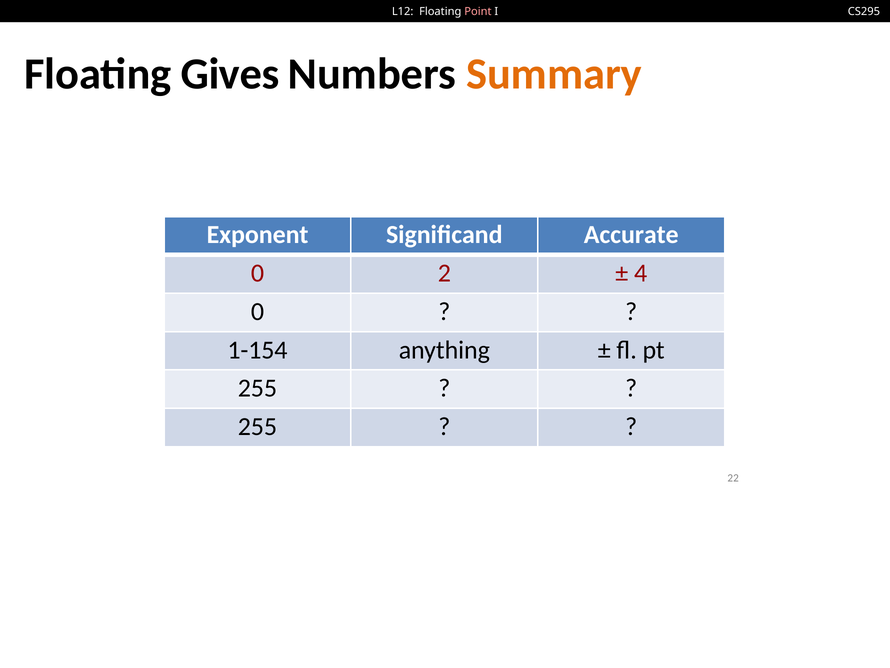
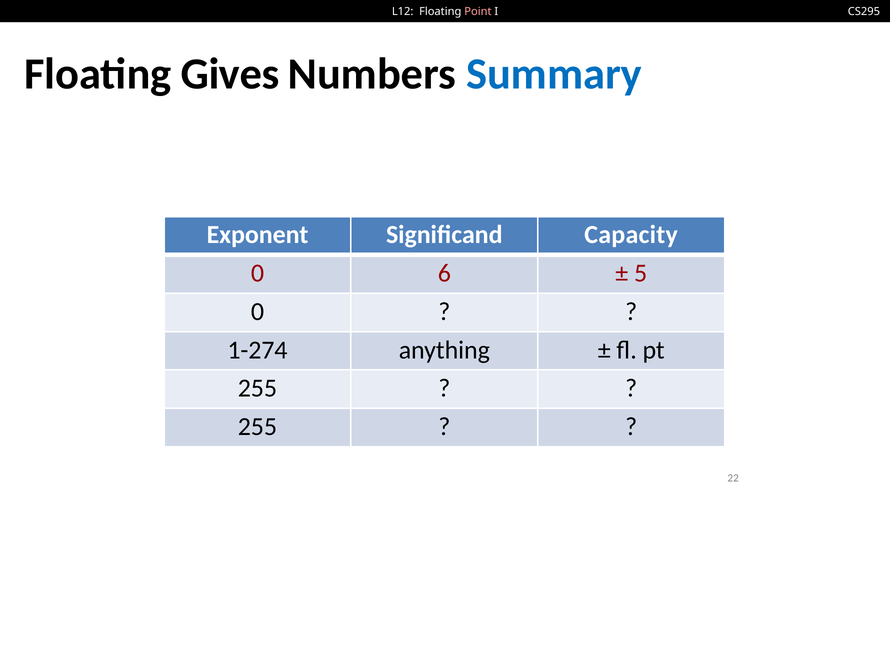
Summary colour: orange -> blue
Accurate: Accurate -> Capacity
2: 2 -> 6
4: 4 -> 5
1-154: 1-154 -> 1-274
